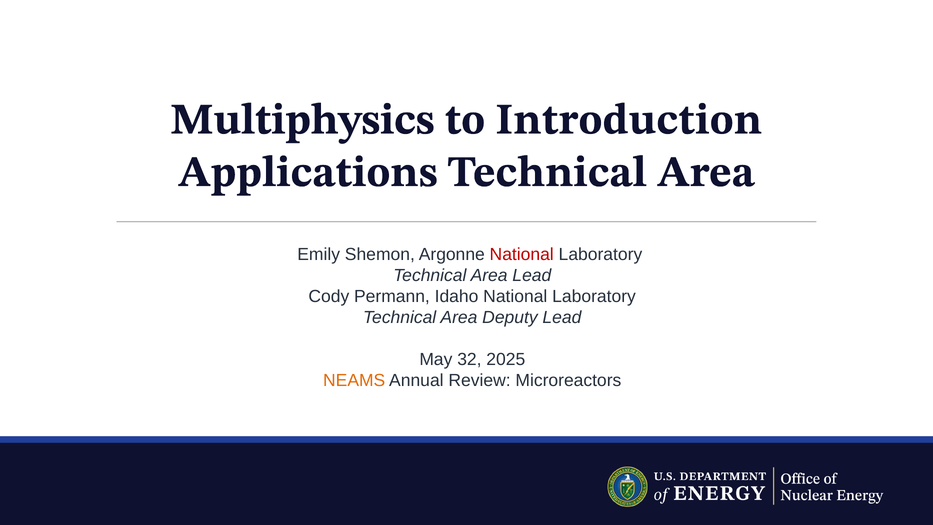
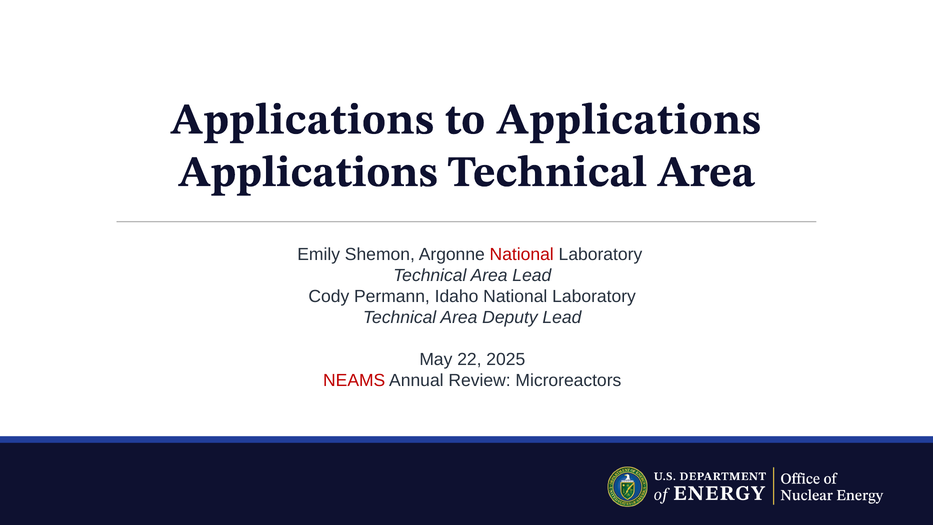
Multiphysics at (303, 119): Multiphysics -> Applications
to Introduction: Introduction -> Applications
32: 32 -> 22
NEAMS colour: orange -> red
